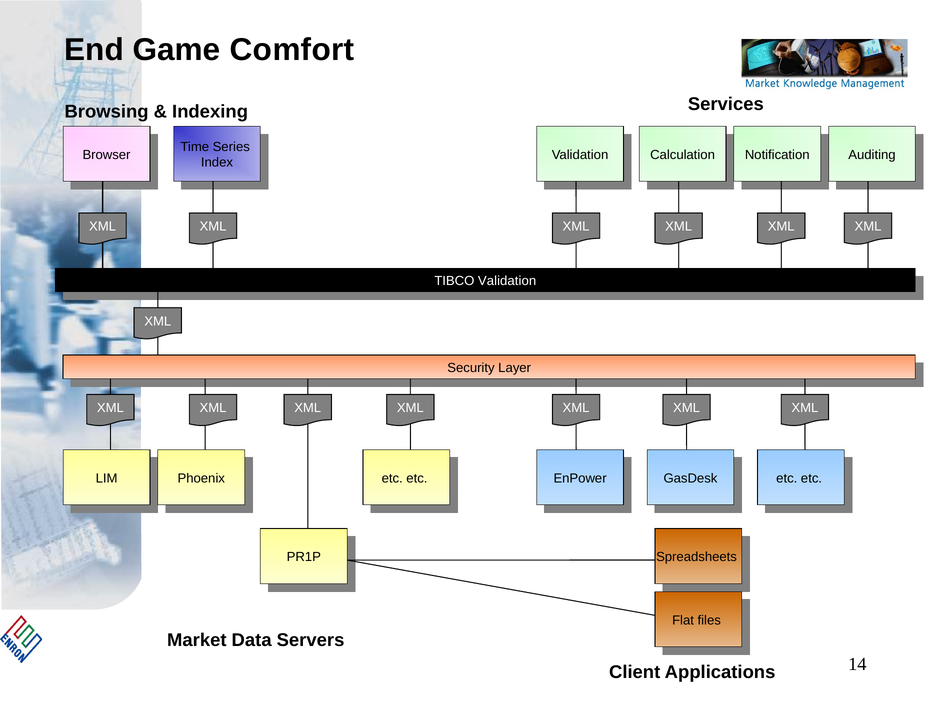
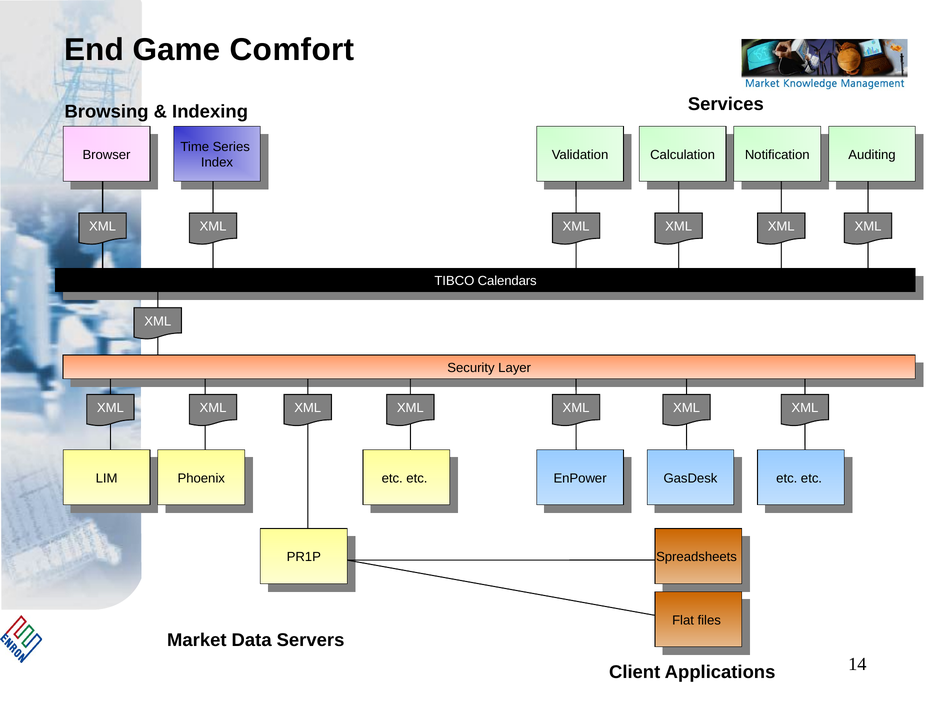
TIBCO Validation: Validation -> Calendars
